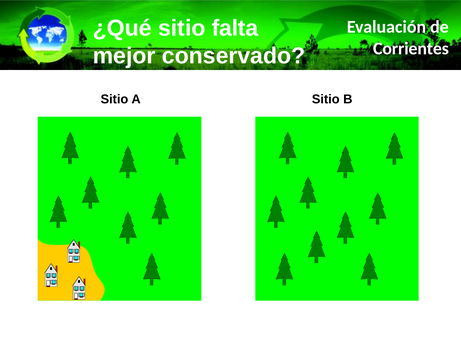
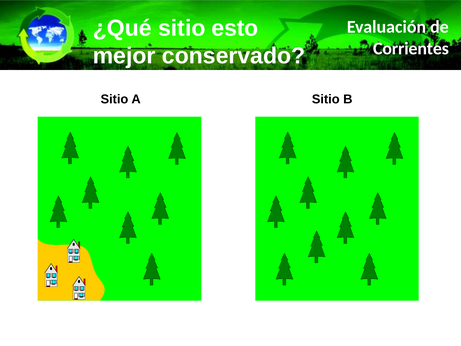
falta: falta -> esto
